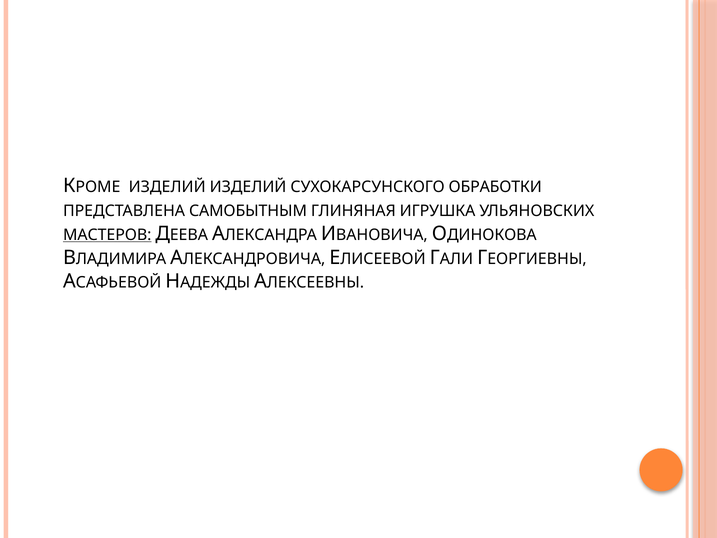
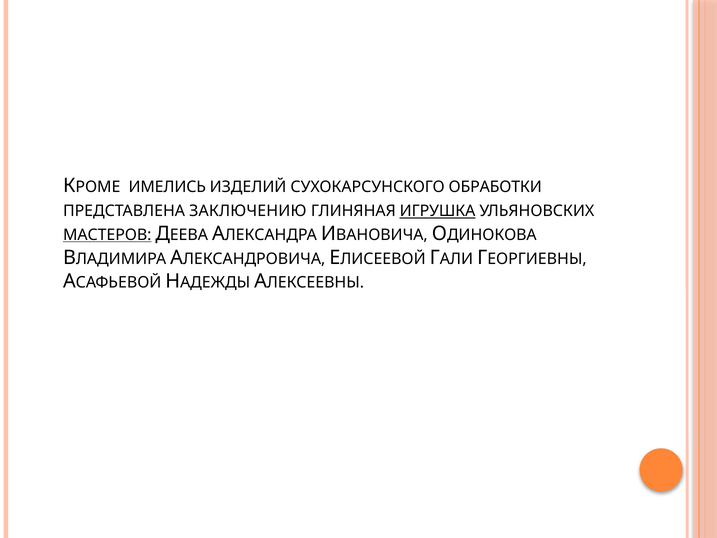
ИЗДЕЛИЙ at (167, 187): ИЗДЕЛИЙ -> ИМЕЛИСЬ
САМОБЫТНЫМ: САМОБЫТНЫМ -> ЗАКЛЮЧЕНИЮ
ИГРУШКА underline: none -> present
